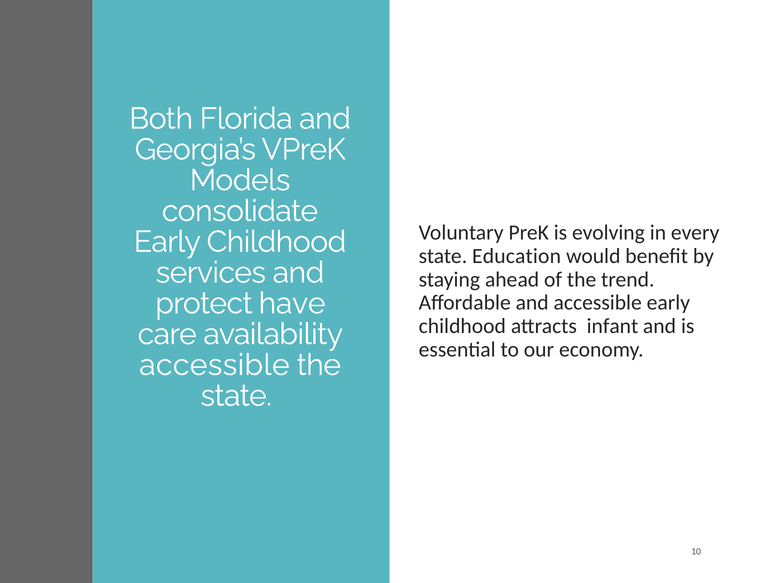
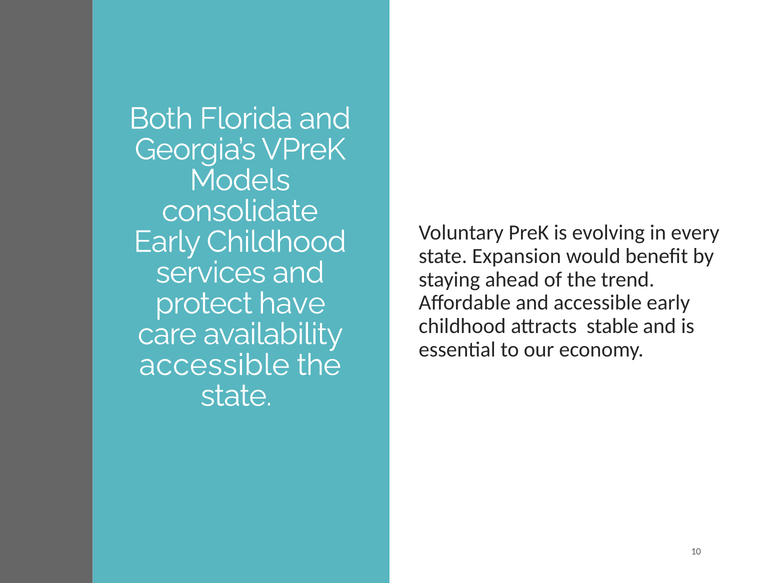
Education: Education -> Expansion
infant: infant -> stable
